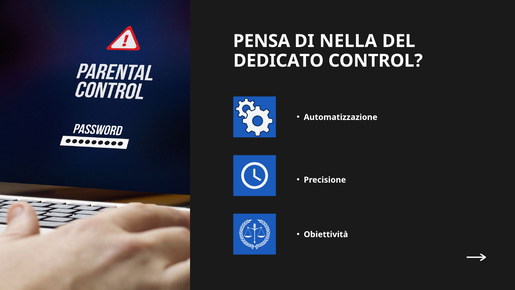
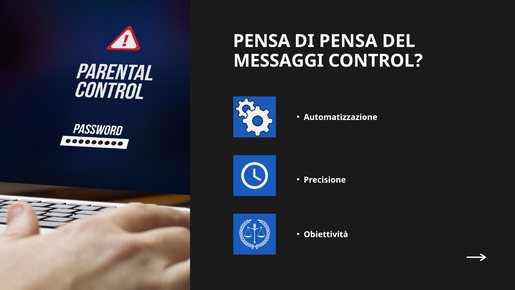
DI NELLA: NELLA -> PENSA
DEDICATO: DEDICATO -> MESSAGGI
